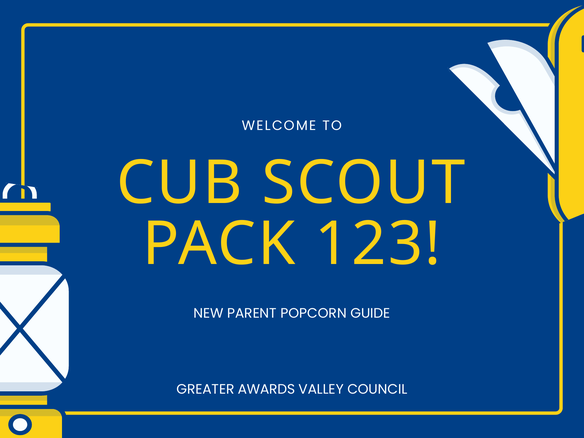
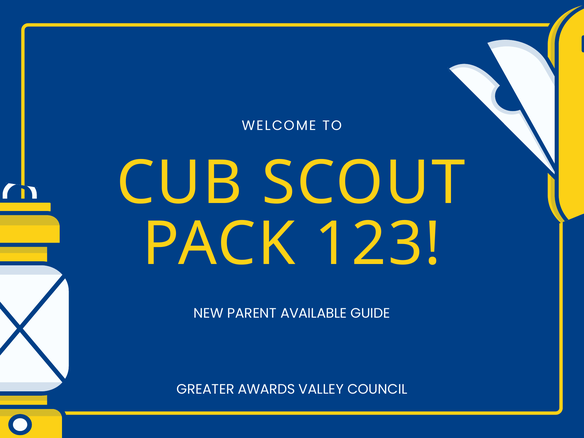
POPCORN: POPCORN -> AVAILABLE
